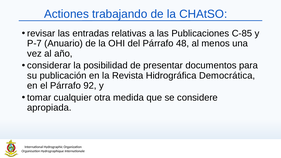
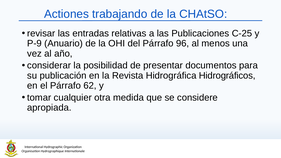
C-85: C-85 -> C-25
P-7: P-7 -> P-9
48: 48 -> 96
Democrática: Democrática -> Hidrográficos
92: 92 -> 62
